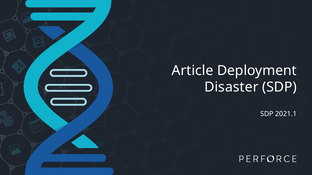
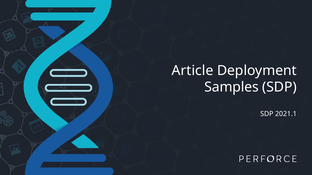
Disaster: Disaster -> Samples
